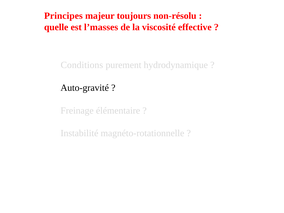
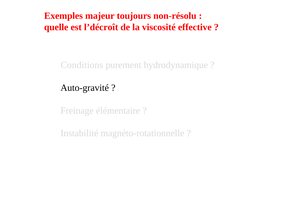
Principes: Principes -> Exemples
l’masses: l’masses -> l’décroît
